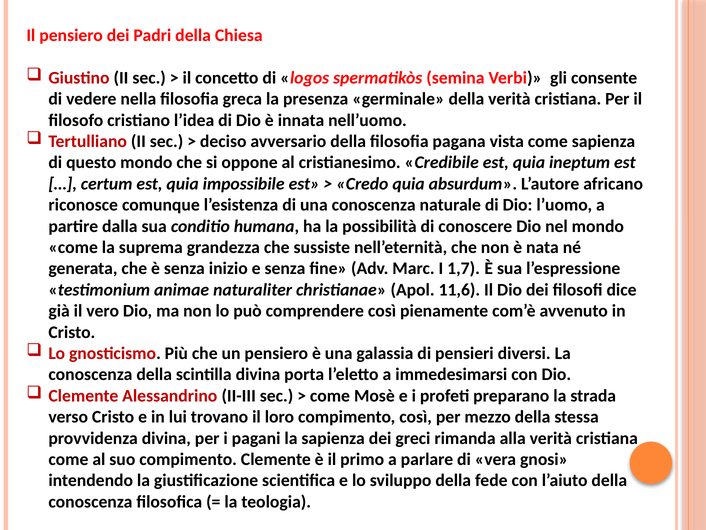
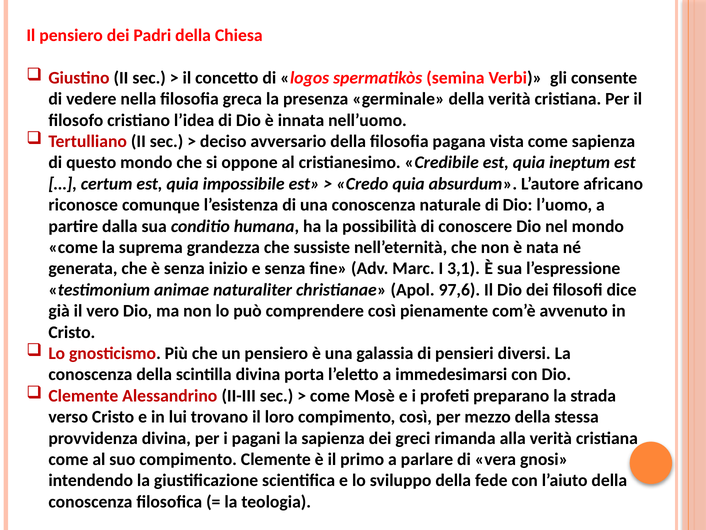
1,7: 1,7 -> 3,1
11,6: 11,6 -> 97,6
